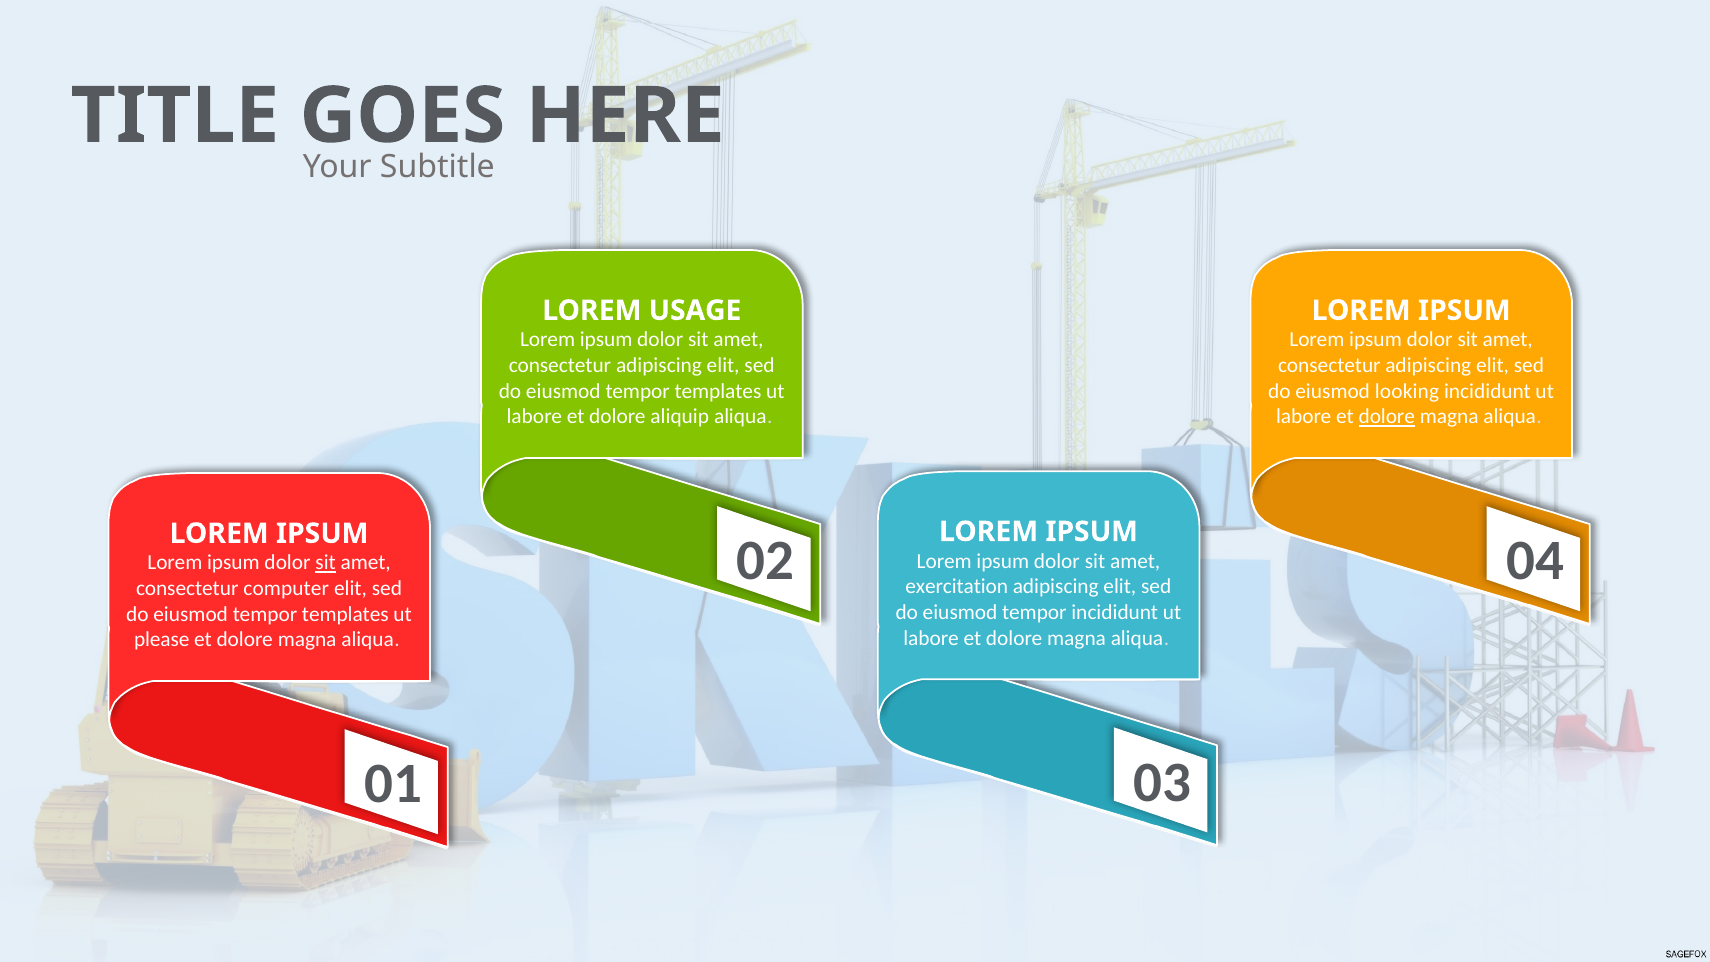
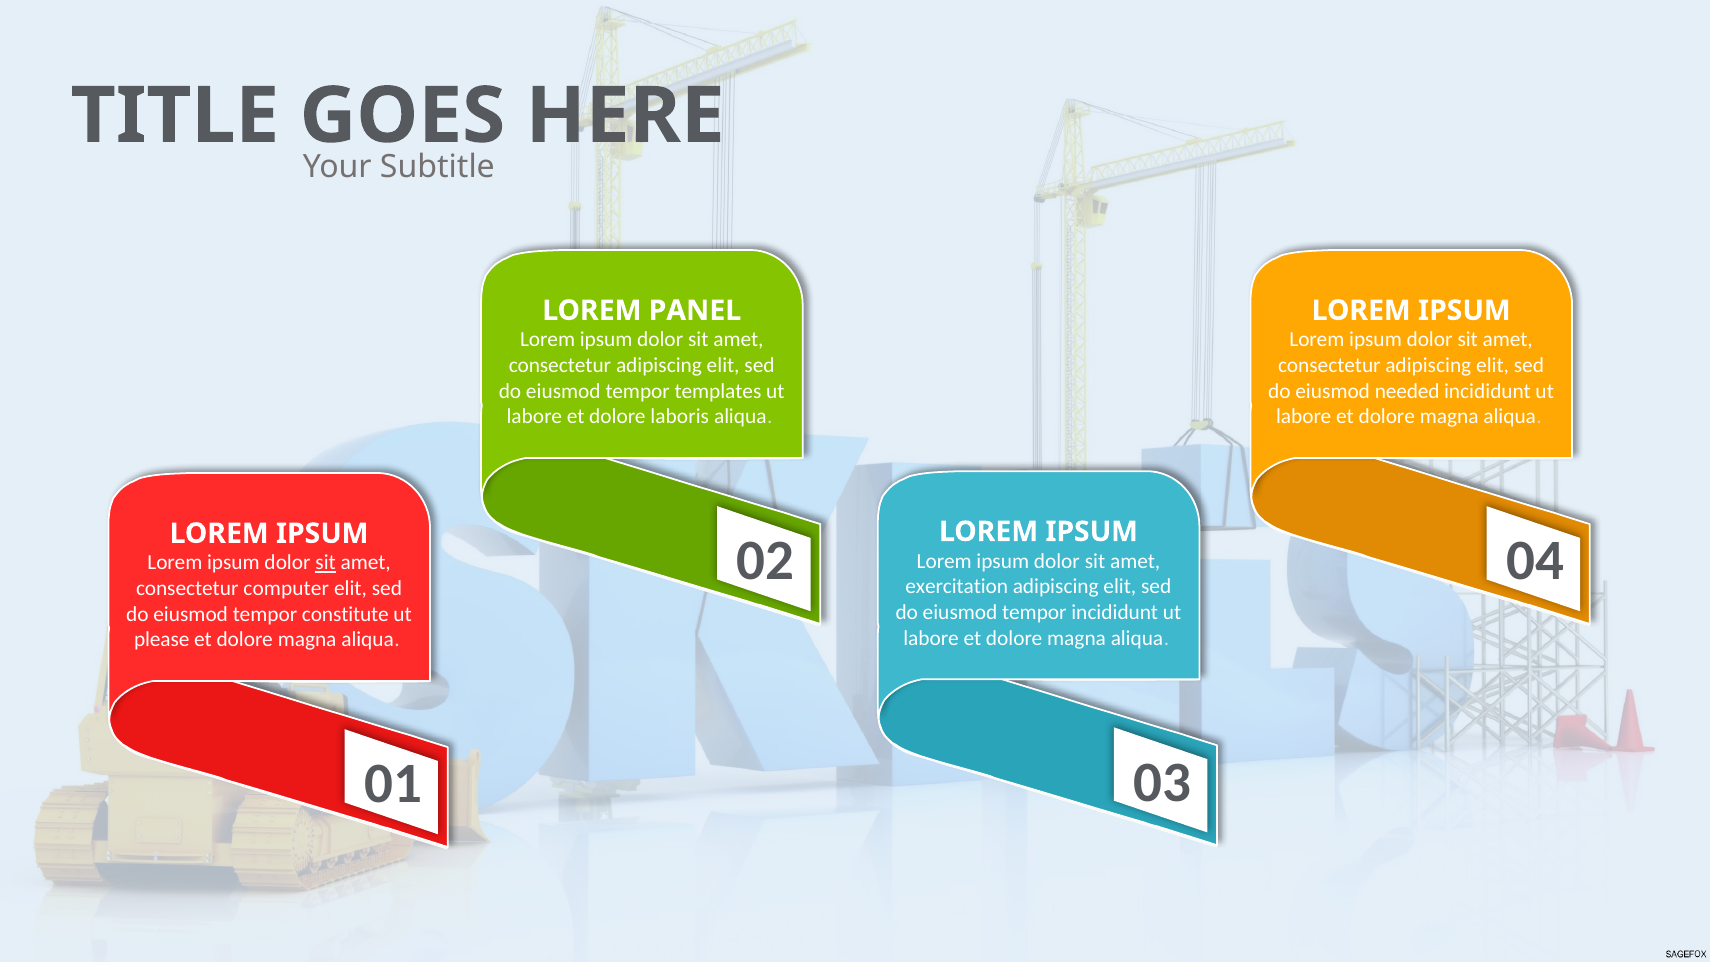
USAGE: USAGE -> PANEL
looking: looking -> needed
aliquip: aliquip -> laboris
dolore at (1387, 417) underline: present -> none
templates at (345, 614): templates -> constitute
